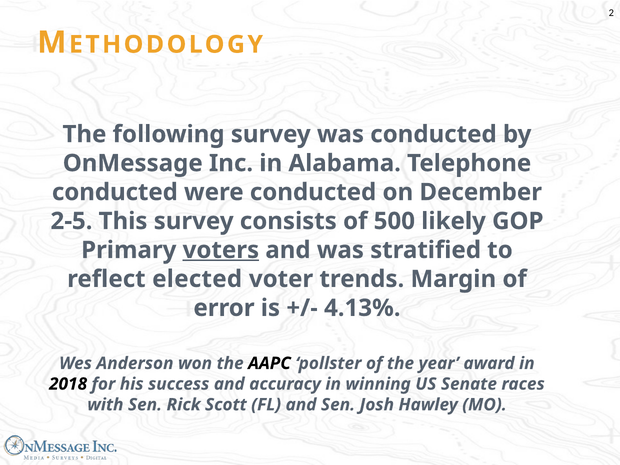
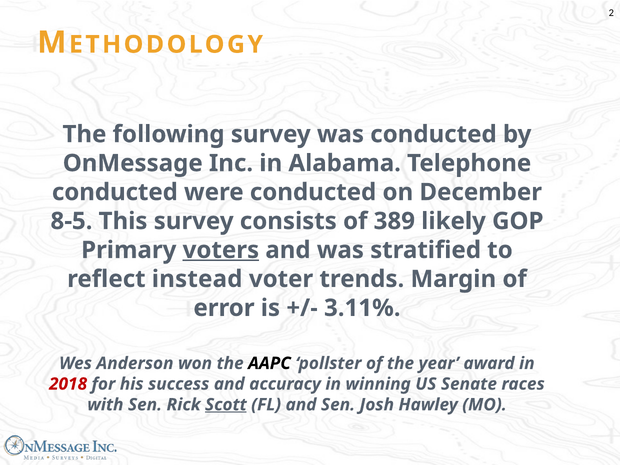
2-5: 2-5 -> 8-5
500: 500 -> 389
elected: elected -> instead
4.13%: 4.13% -> 3.11%
2018 colour: black -> red
Scott underline: none -> present
